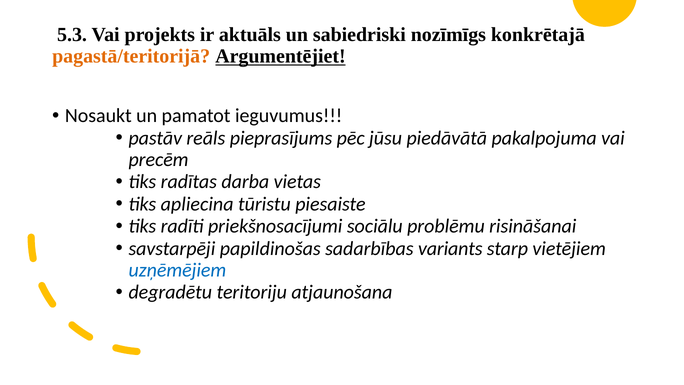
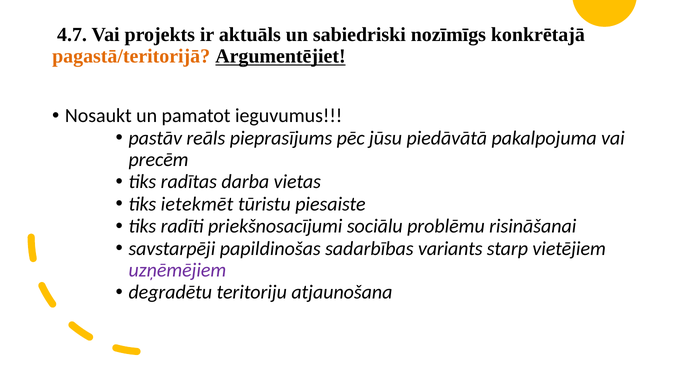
5.3: 5.3 -> 4.7
apliecina: apliecina -> ietekmēt
uzņēmējiem colour: blue -> purple
